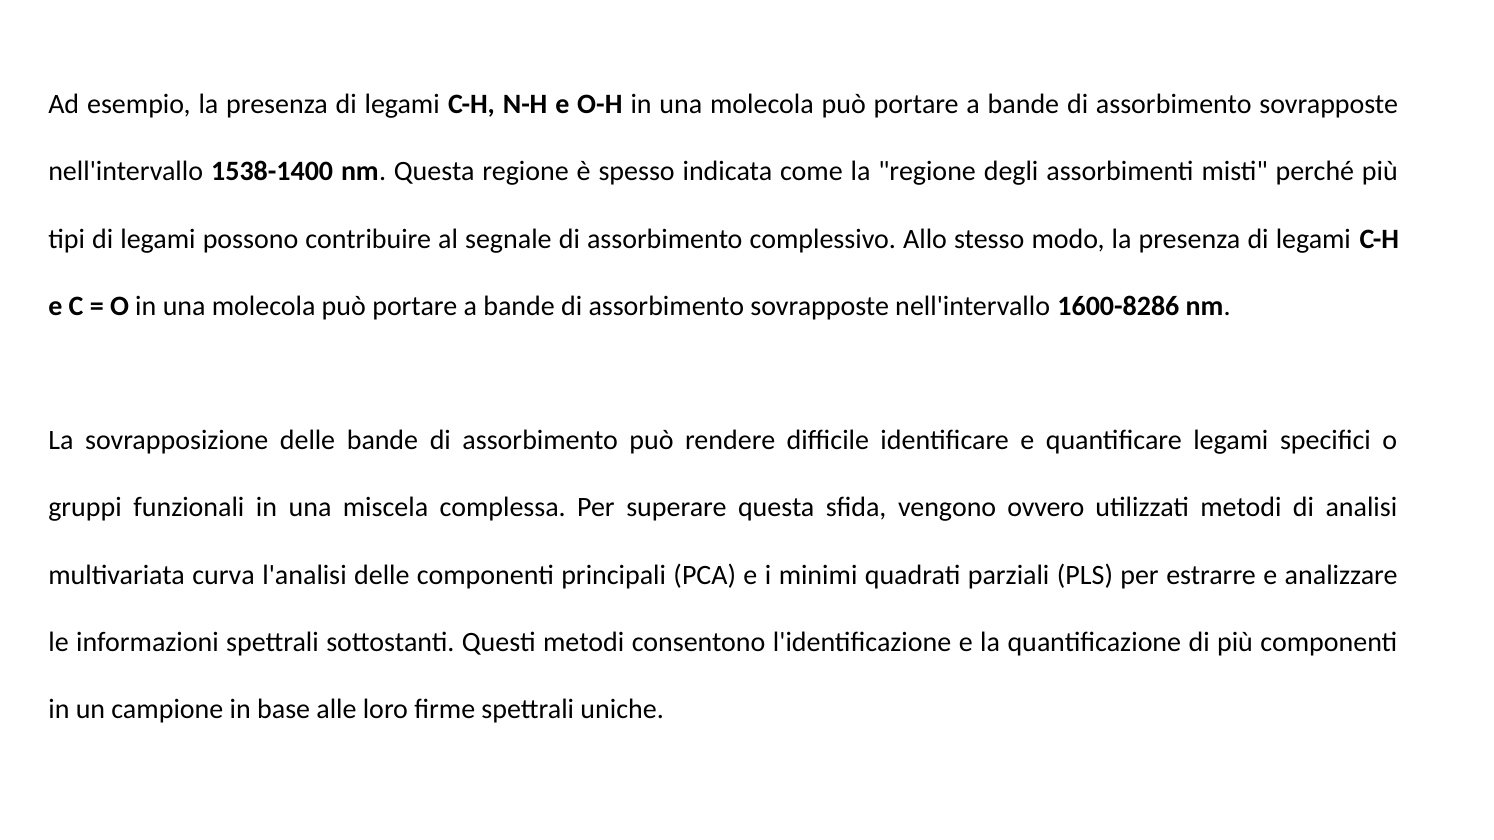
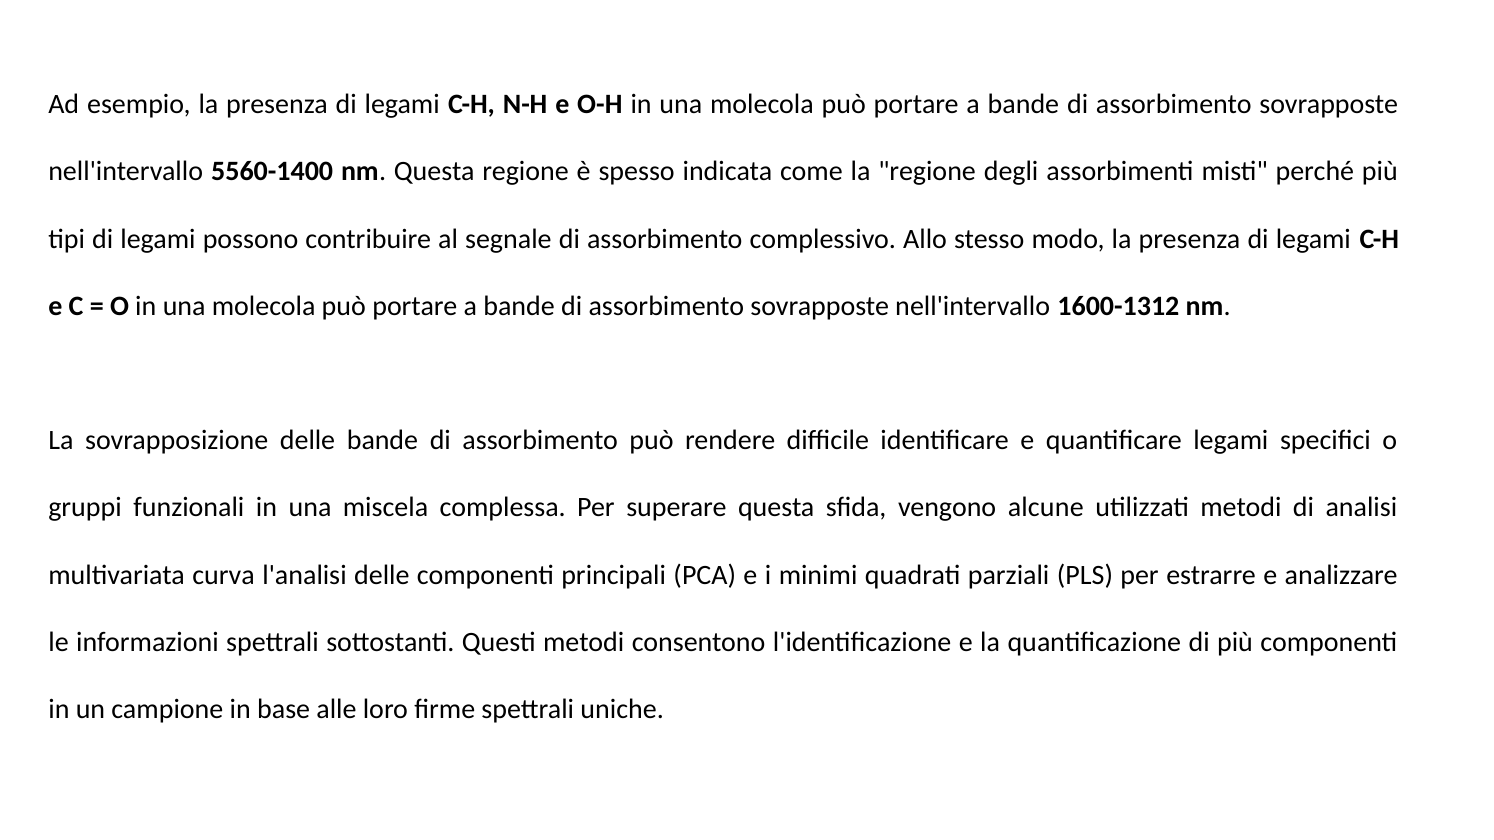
1538-1400: 1538-1400 -> 5560-1400
1600-8286: 1600-8286 -> 1600-1312
ovvero: ovvero -> alcune
